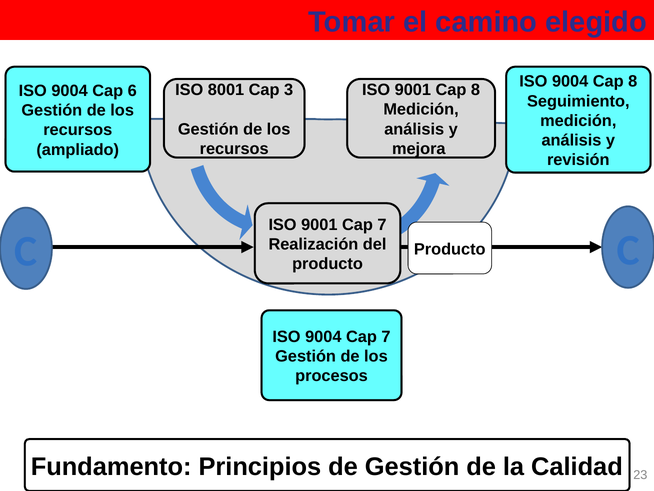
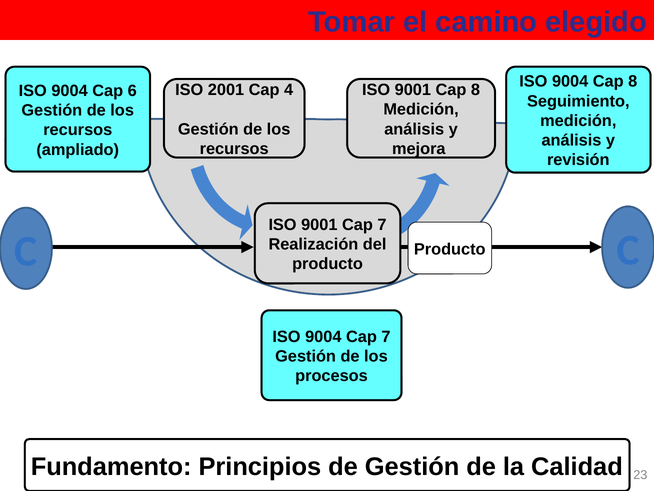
8001: 8001 -> 2001
3: 3 -> 4
